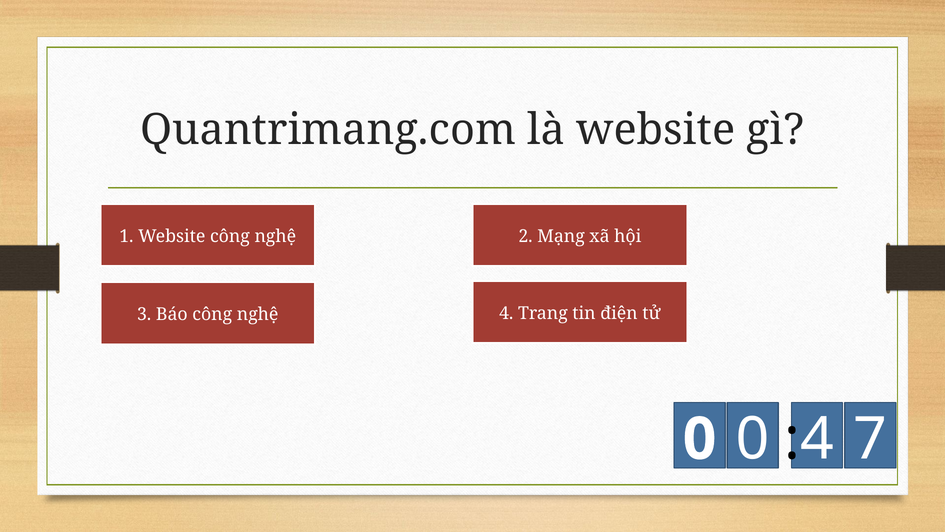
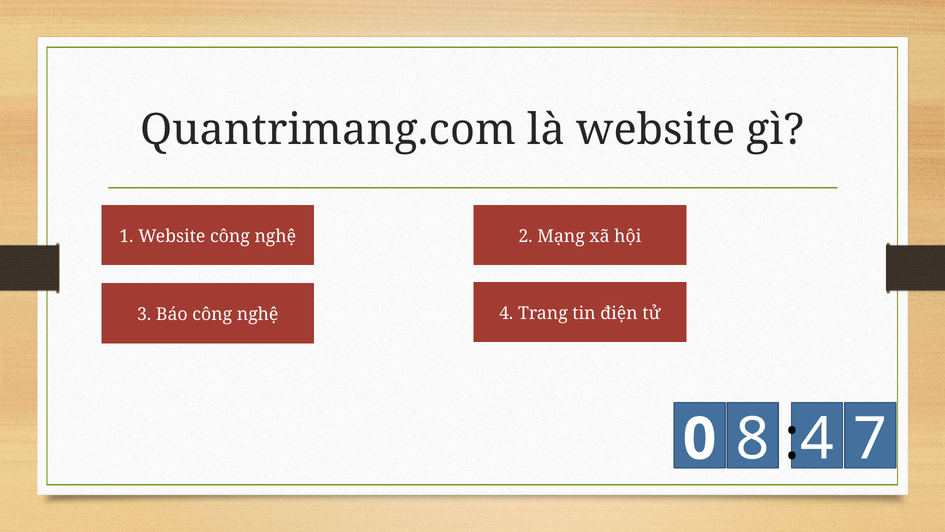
0 0: 0 -> 8
